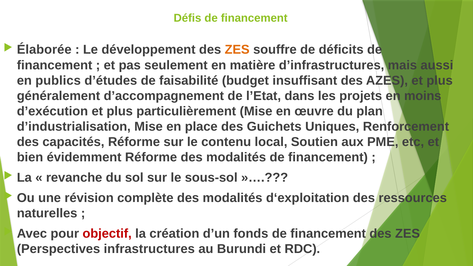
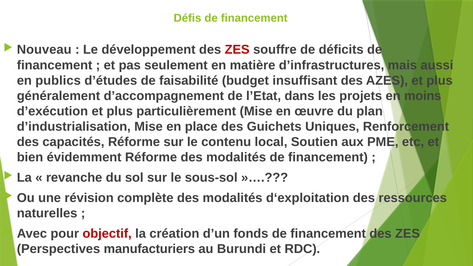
Élaborée: Élaborée -> Nouveau
ZES at (237, 50) colour: orange -> red
infrastructures: infrastructures -> manufacturiers
